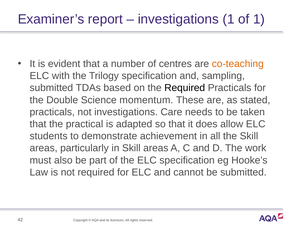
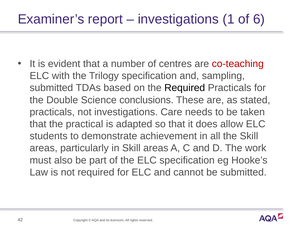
of 1: 1 -> 6
co-teaching colour: orange -> red
momentum: momentum -> conclusions
